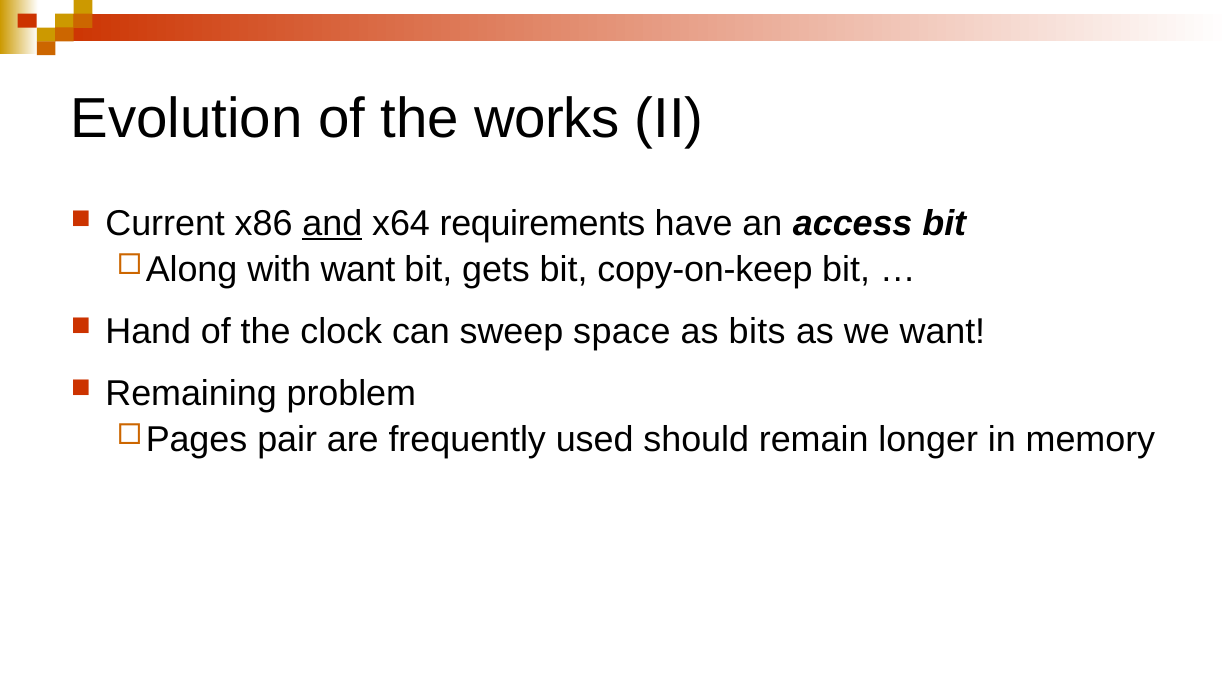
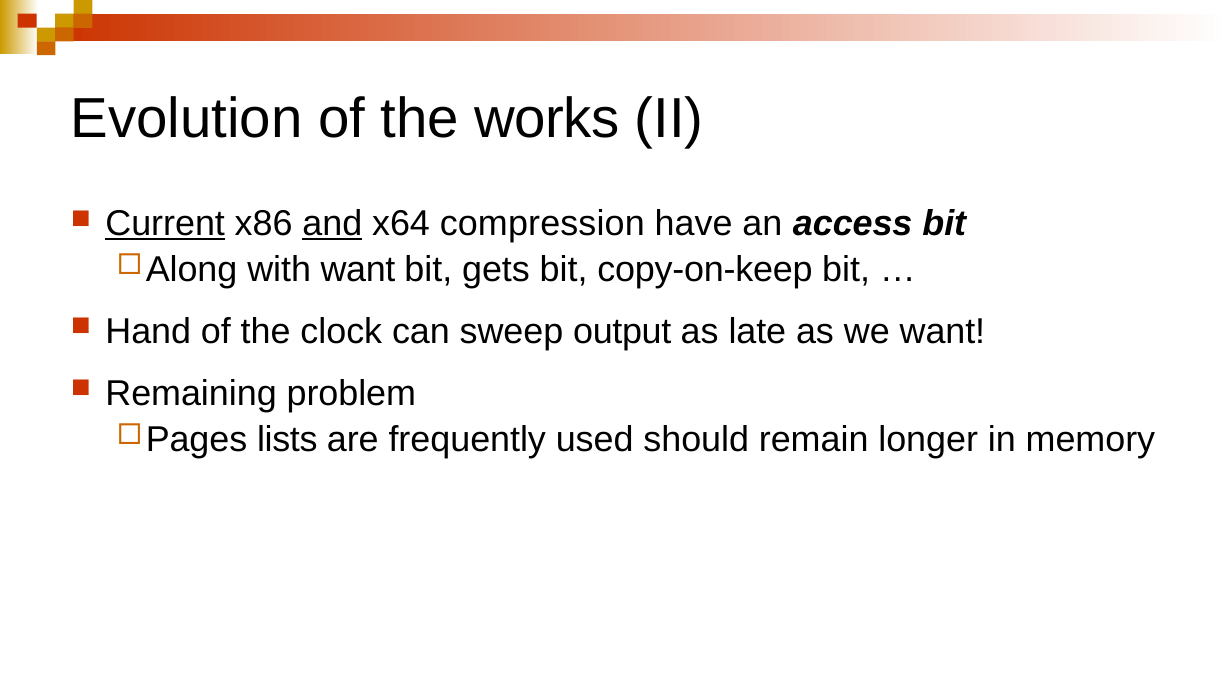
Current underline: none -> present
requirements: requirements -> compression
space: space -> output
bits: bits -> late
pair: pair -> lists
